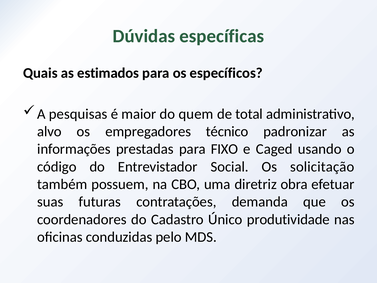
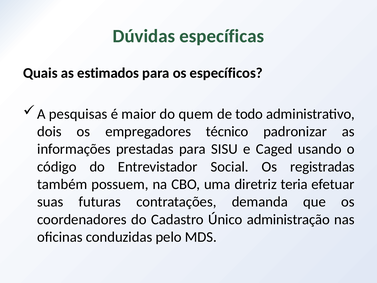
total: total -> todo
alvo: alvo -> dois
FIXO: FIXO -> SISU
solicitação: solicitação -> registradas
obra: obra -> teria
produtividade: produtividade -> administração
